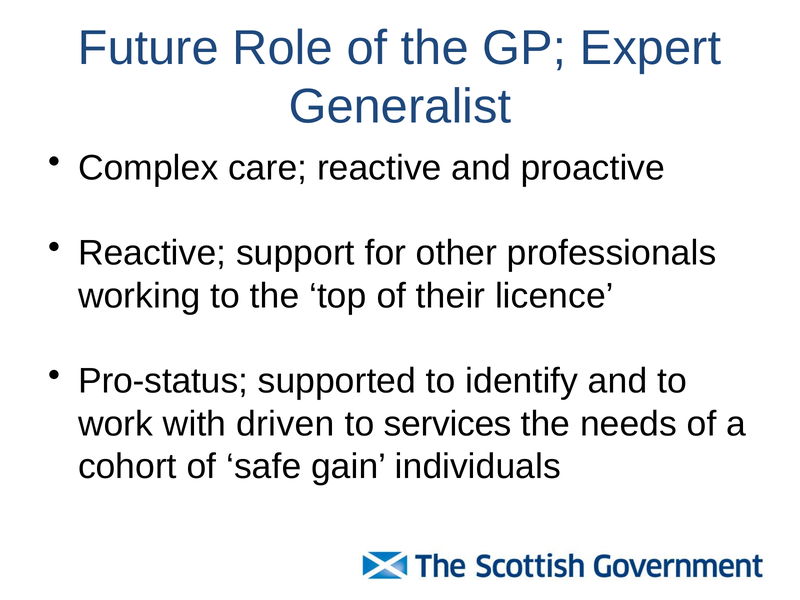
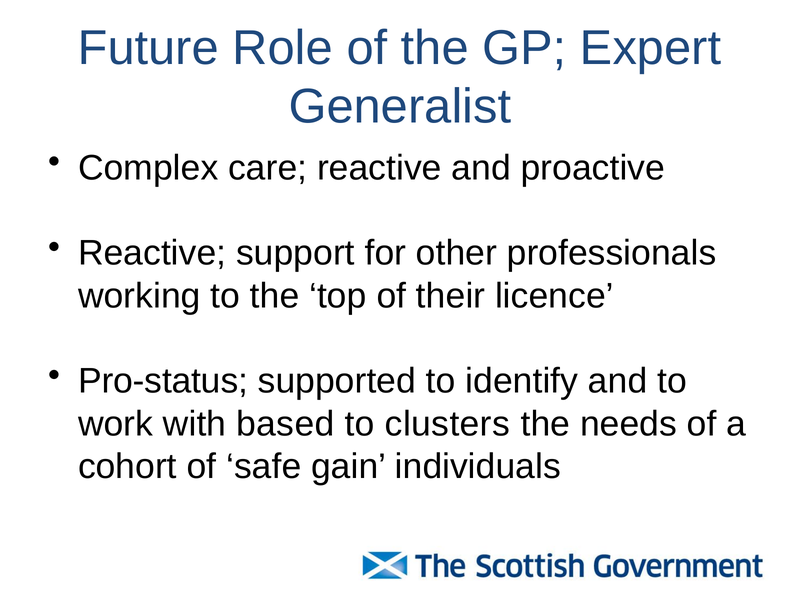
driven: driven -> based
services: services -> clusters
